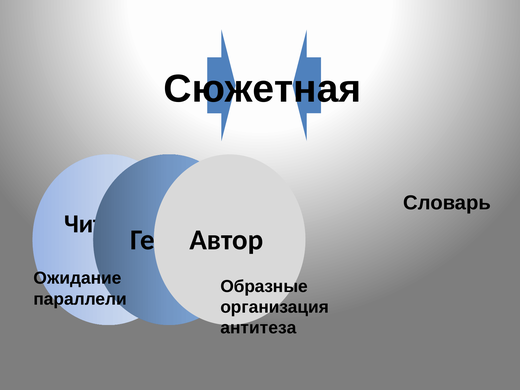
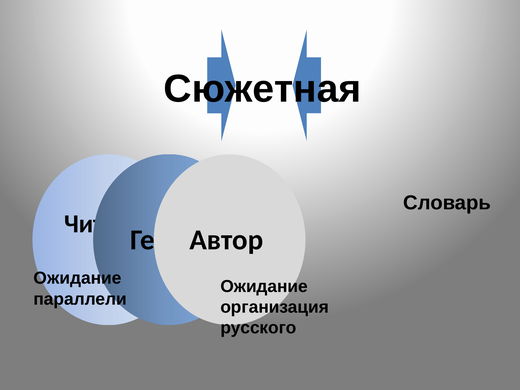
Образные at (264, 286): Образные -> Ожидание
антитеза: антитеза -> русского
